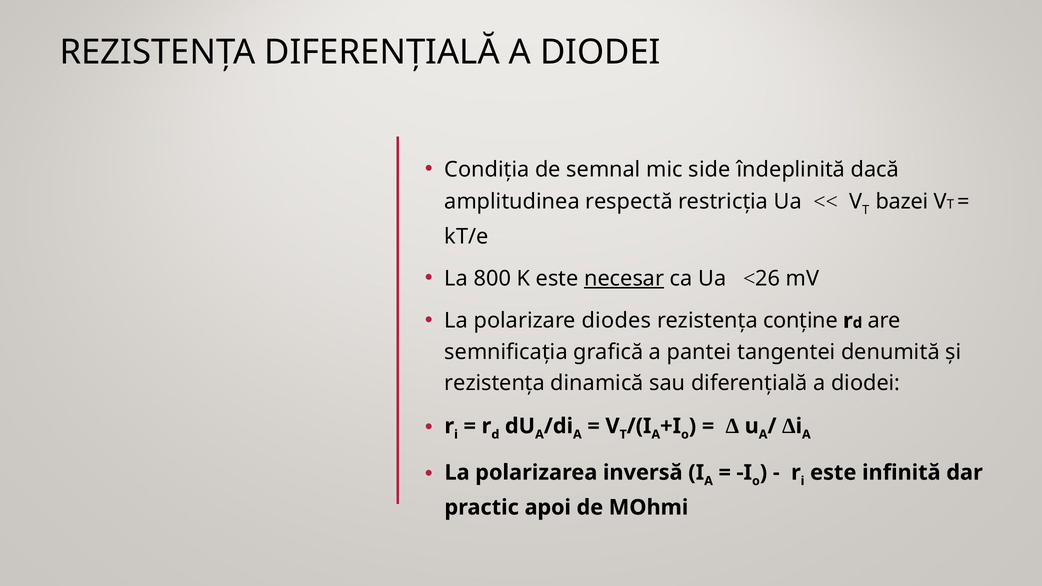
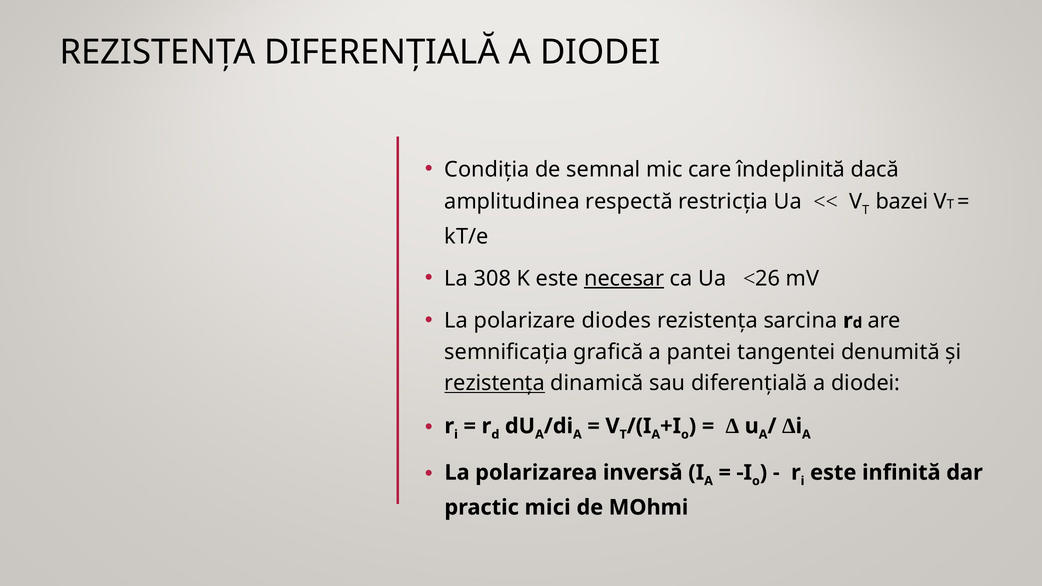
side: side -> care
800: 800 -> 308
conține: conține -> sarcina
rezistența at (495, 383) underline: none -> present
apoi: apoi -> mici
